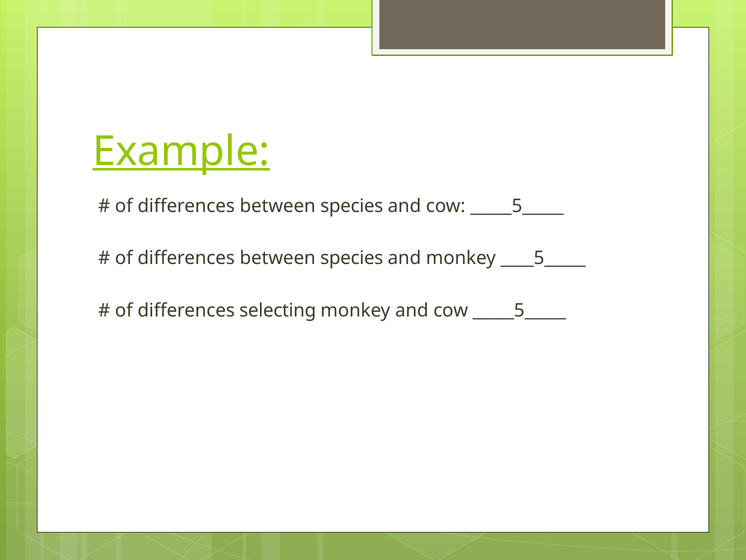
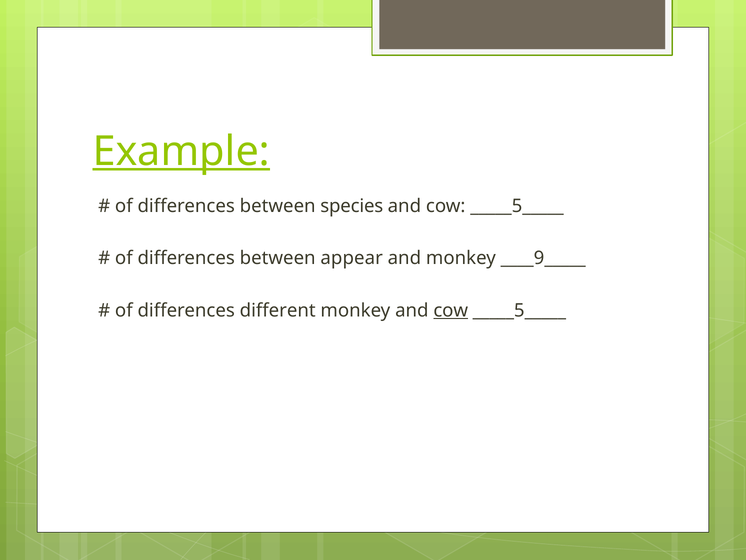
species at (352, 258): species -> appear
____5_____: ____5_____ -> ____9_____
selecting: selecting -> different
cow at (451, 310) underline: none -> present
